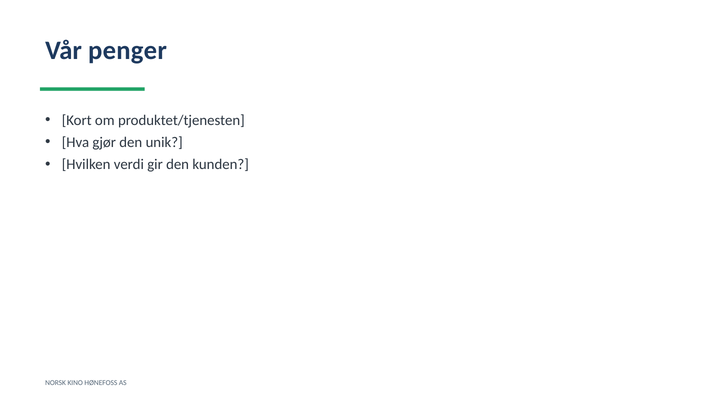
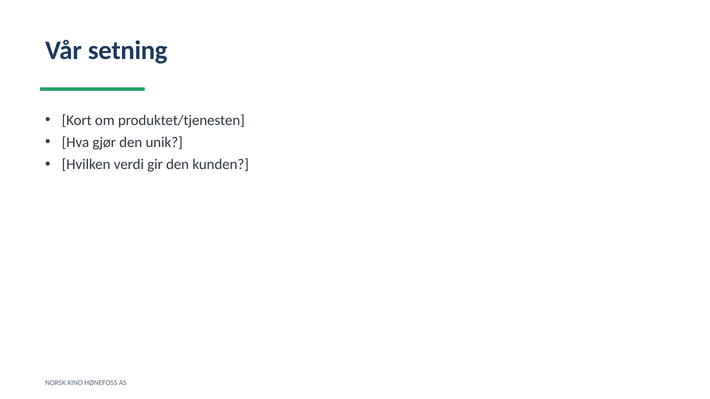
penger: penger -> setning
